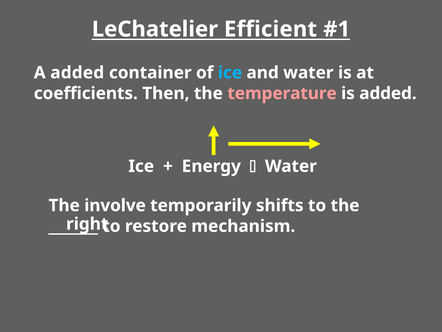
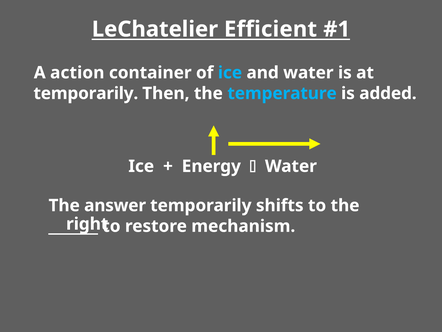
A added: added -> action
coefficients at (86, 93): coefficients -> temporarily
temperature colour: pink -> light blue
involve: involve -> answer
